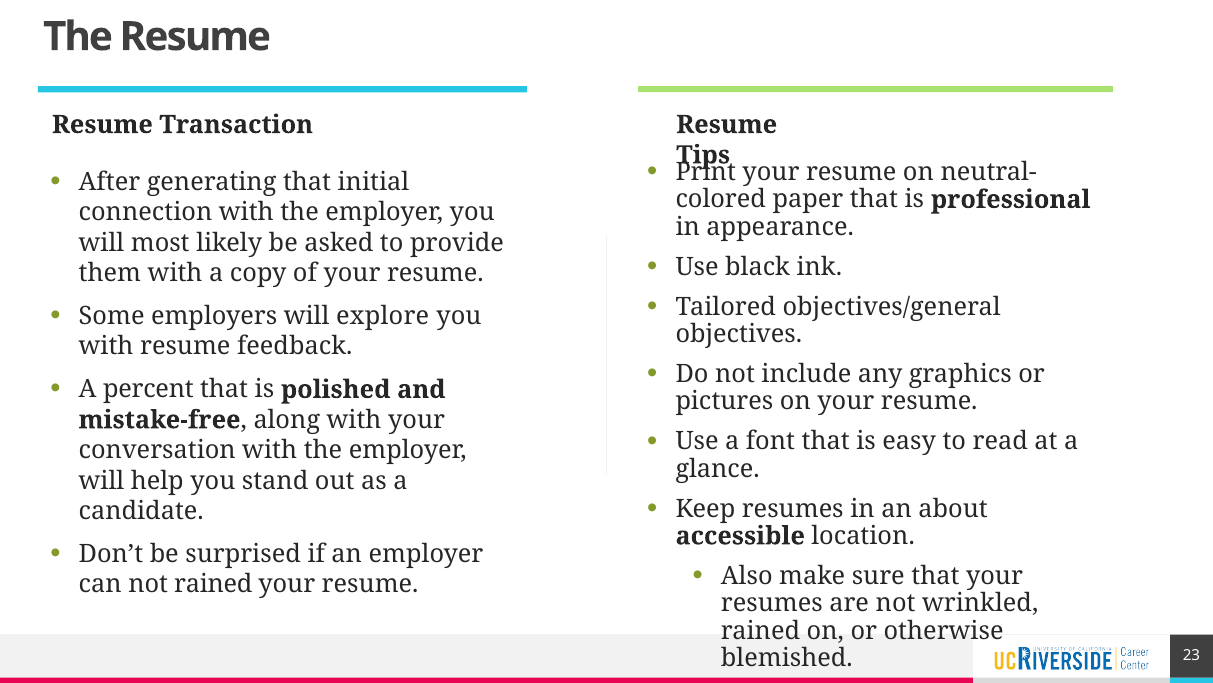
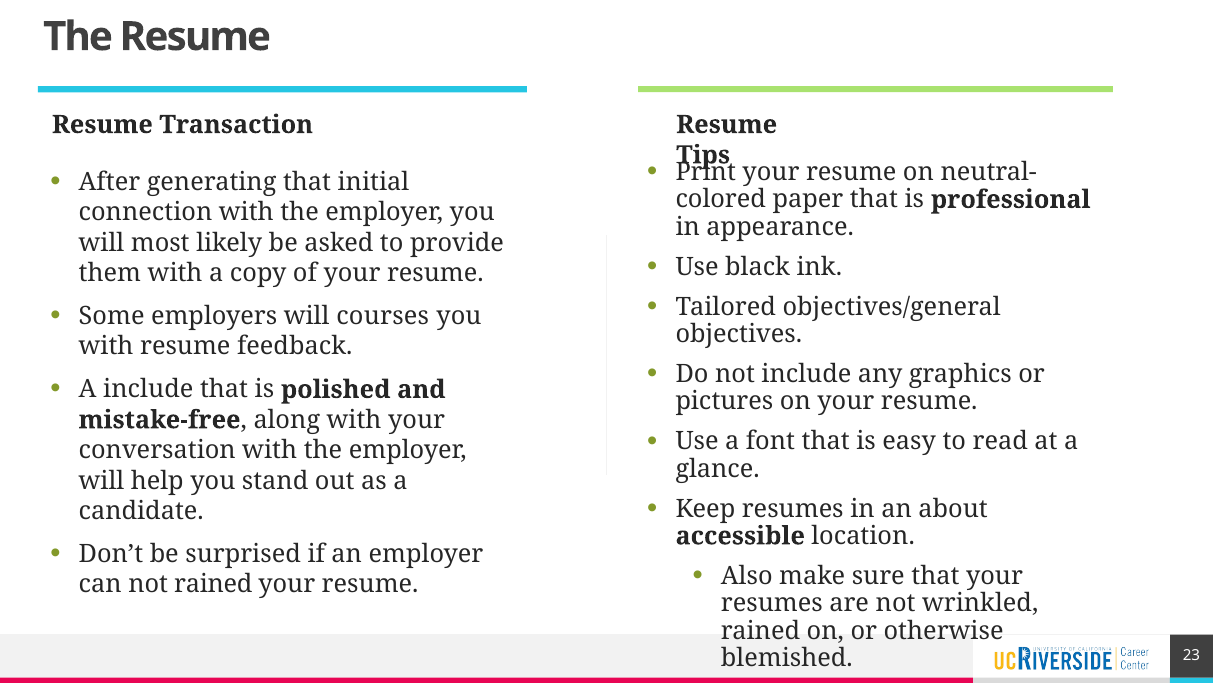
explore: explore -> courses
A percent: percent -> include
